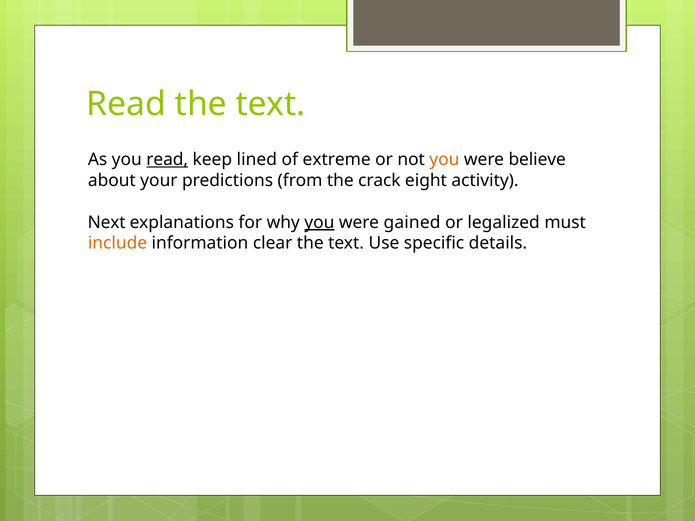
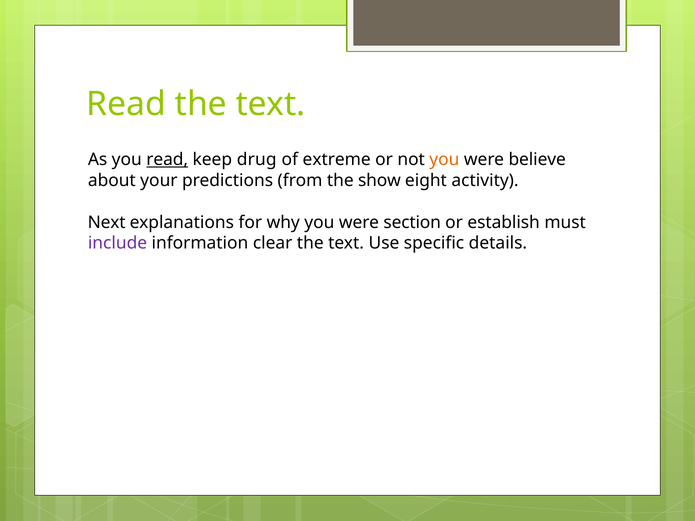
lined: lined -> drug
crack: crack -> show
you at (319, 222) underline: present -> none
gained: gained -> section
legalized: legalized -> establish
include colour: orange -> purple
